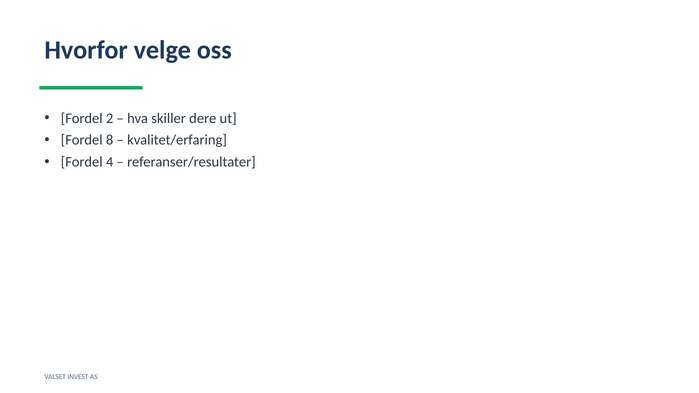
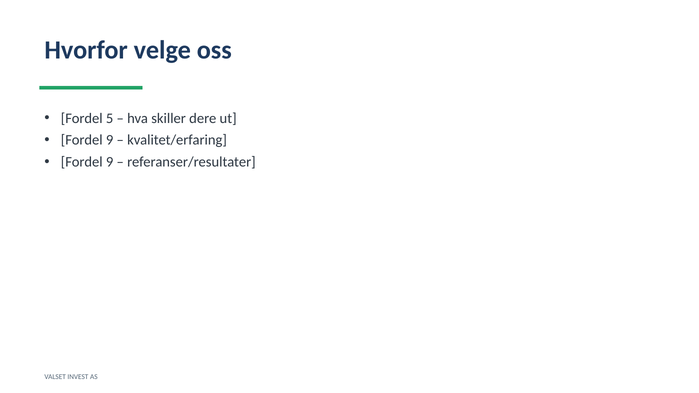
2: 2 -> 5
8 at (110, 140): 8 -> 9
4 at (110, 162): 4 -> 9
